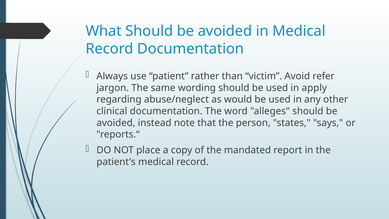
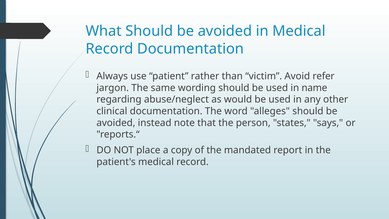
apply: apply -> name
